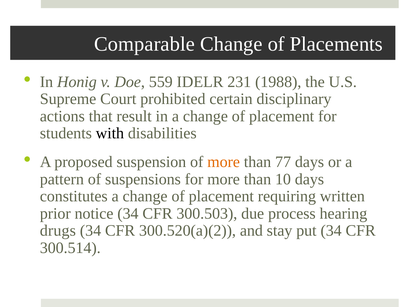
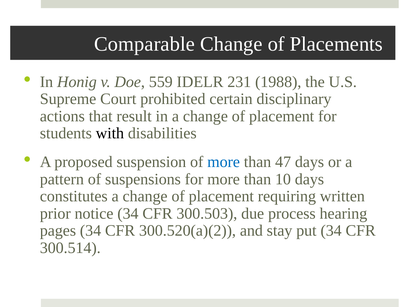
more at (224, 162) colour: orange -> blue
77: 77 -> 47
drugs: drugs -> pages
